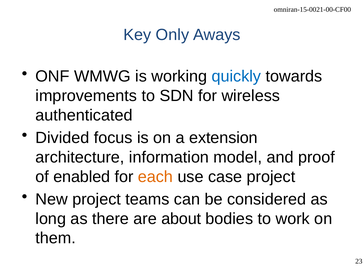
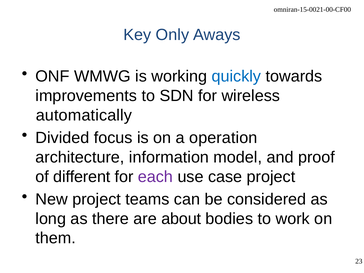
authenticated: authenticated -> automatically
extension: extension -> operation
enabled: enabled -> different
each colour: orange -> purple
